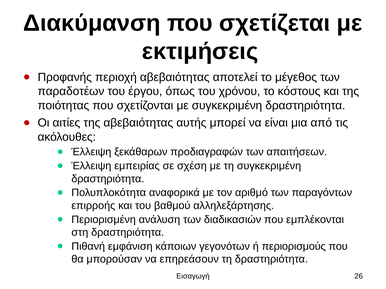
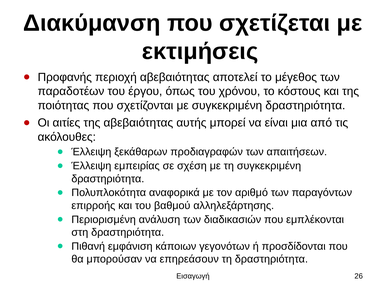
περιορισμούς: περιορισμούς -> προσδίδονται
